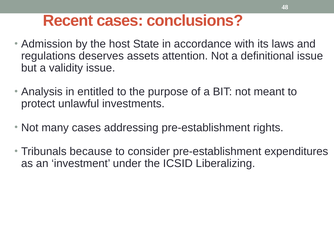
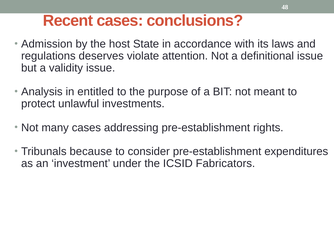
assets: assets -> violate
Liberalizing: Liberalizing -> Fabricators
